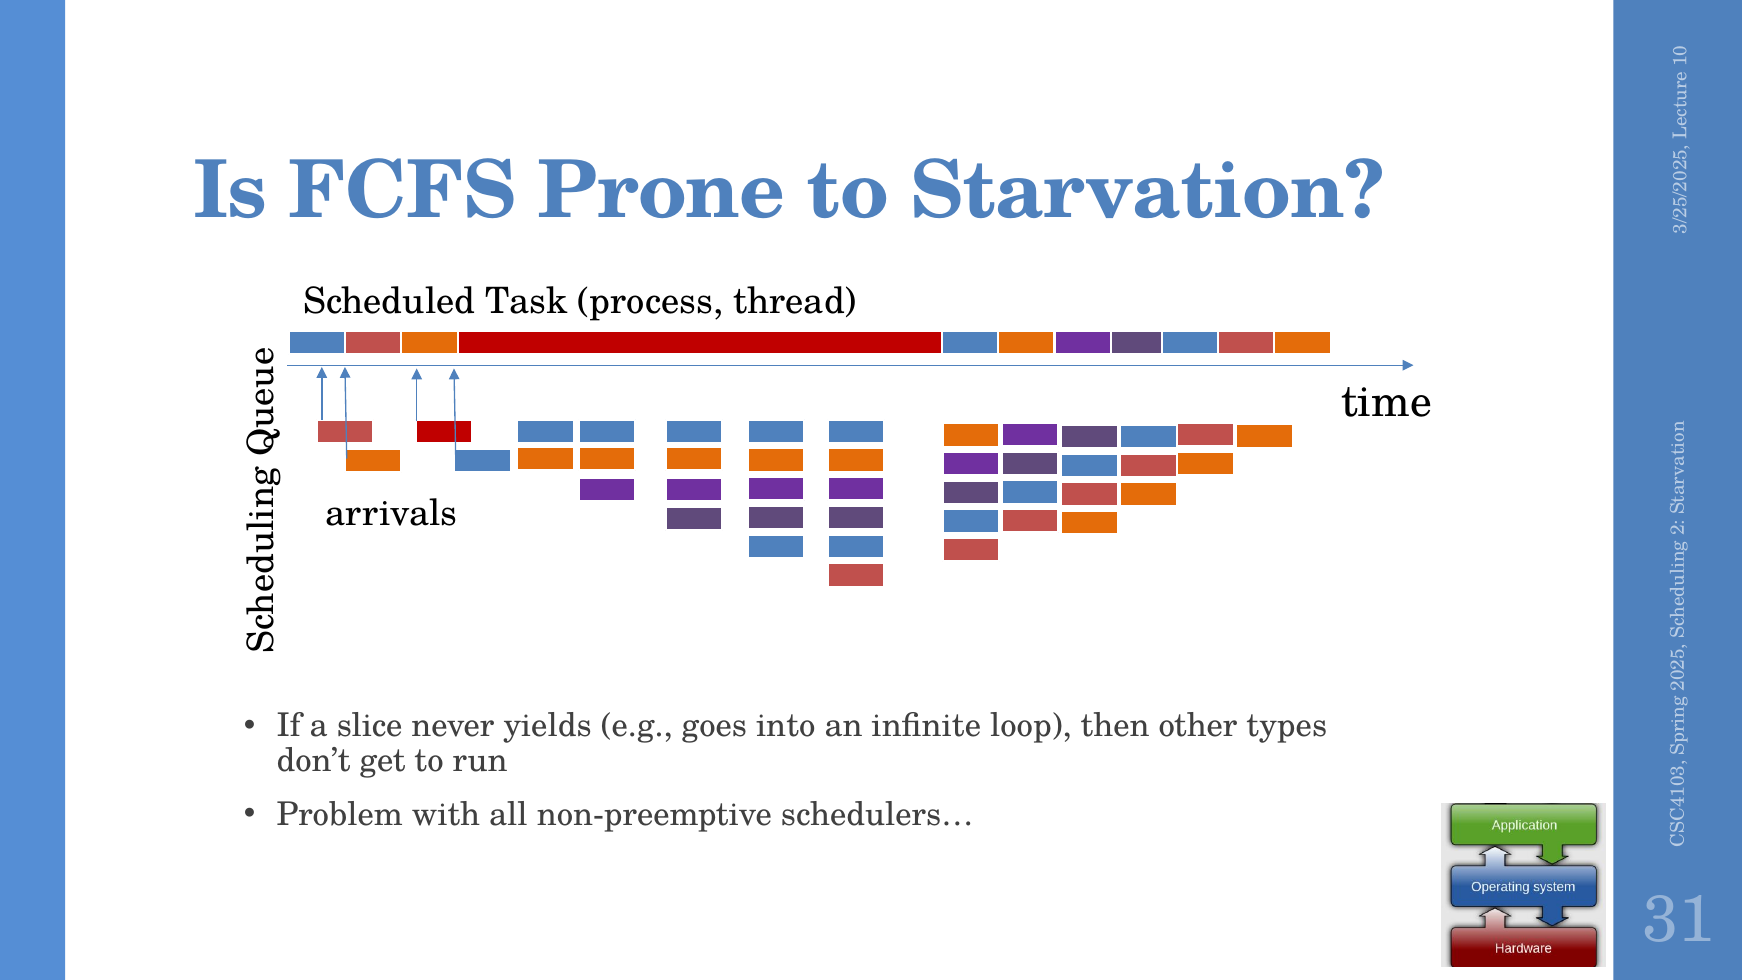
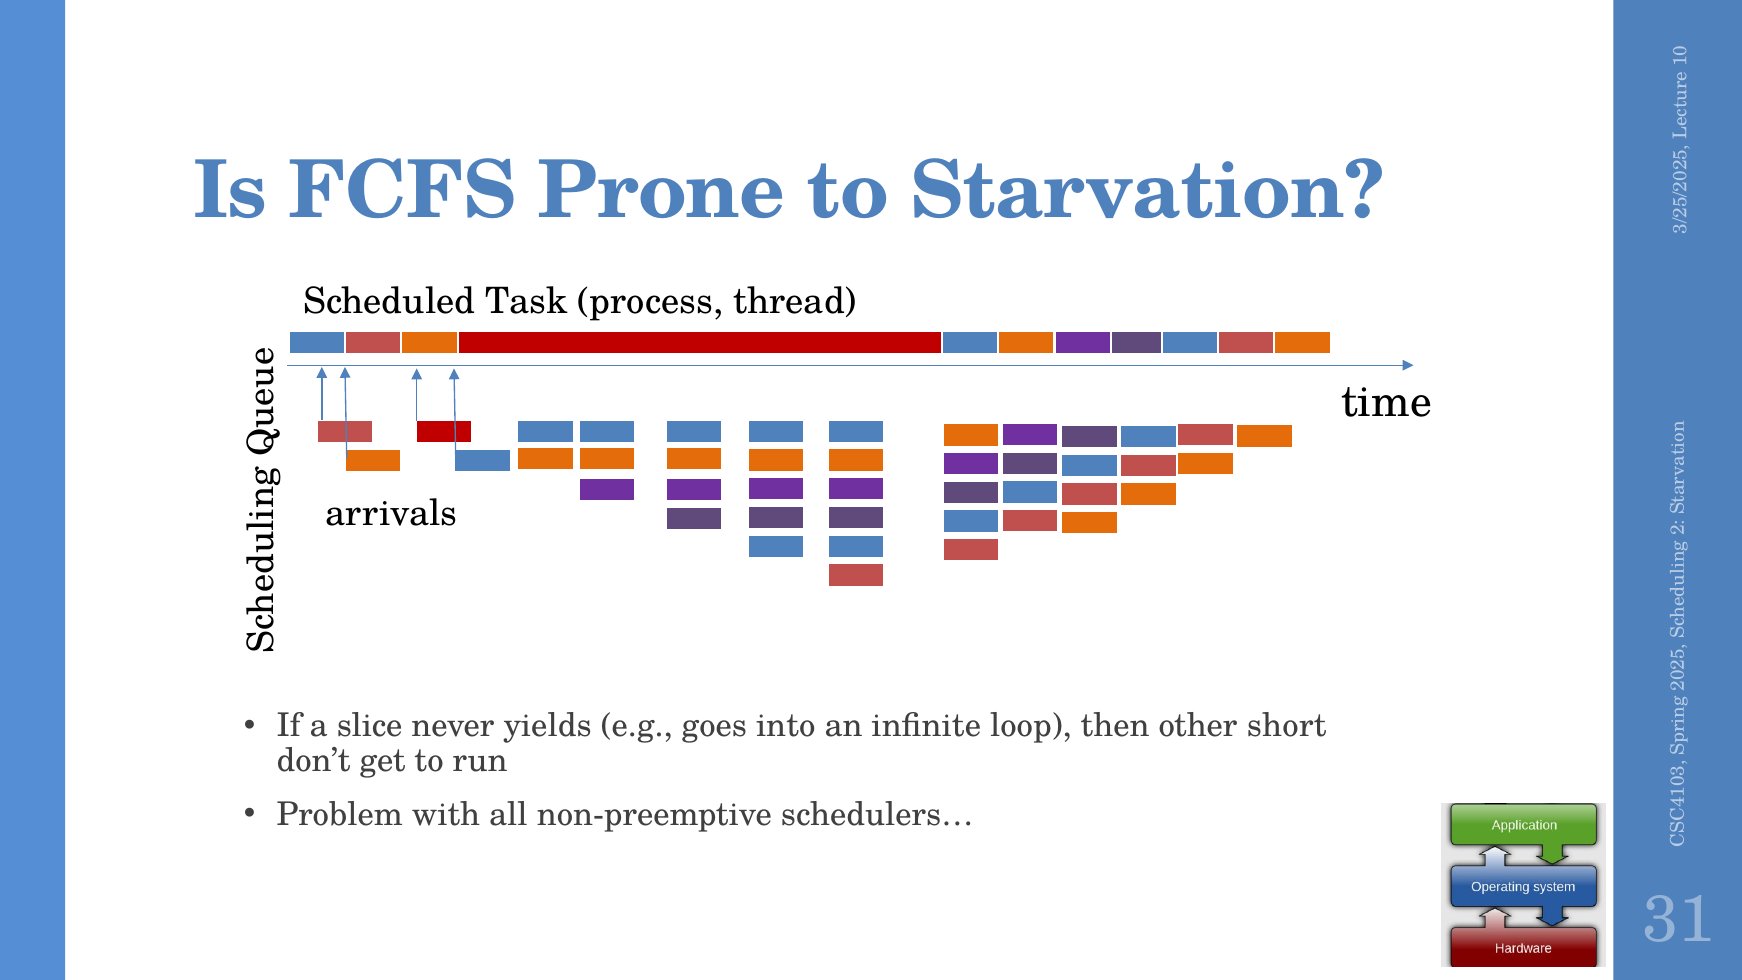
types: types -> short
